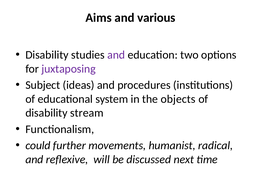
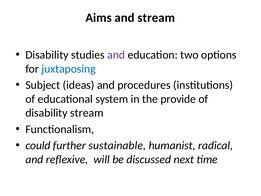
and various: various -> stream
juxtaposing colour: purple -> blue
objects: objects -> provide
movements: movements -> sustainable
